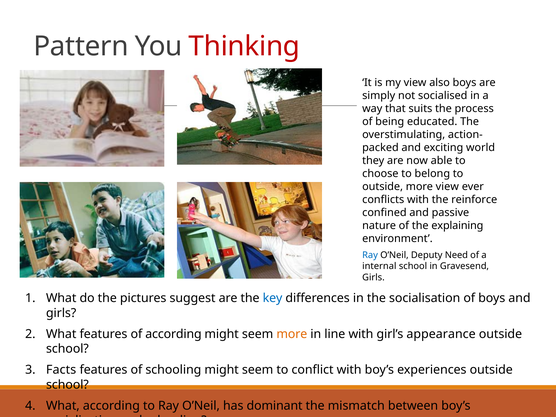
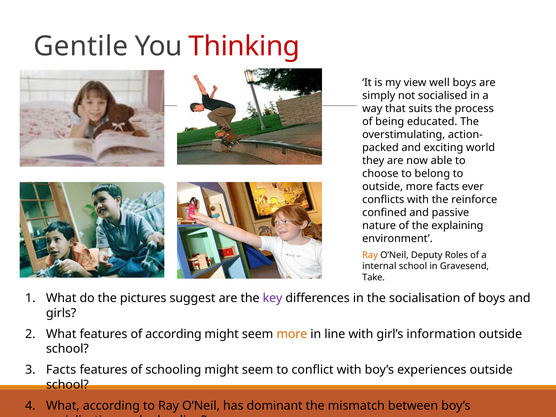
Pattern: Pattern -> Gentile
also: also -> well
more view: view -> facts
Ray at (370, 255) colour: blue -> orange
Need: Need -> Roles
Girls at (373, 277): Girls -> Take
key colour: blue -> purple
appearance: appearance -> information
